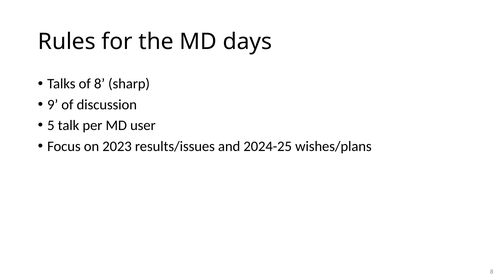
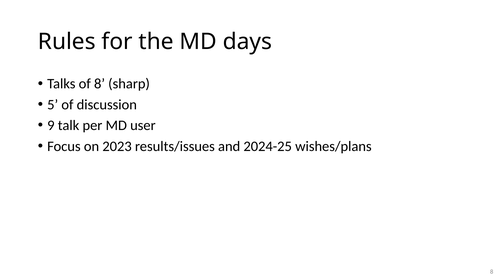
9: 9 -> 5
5: 5 -> 9
